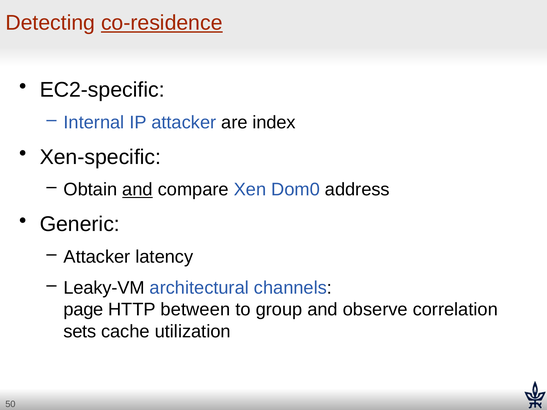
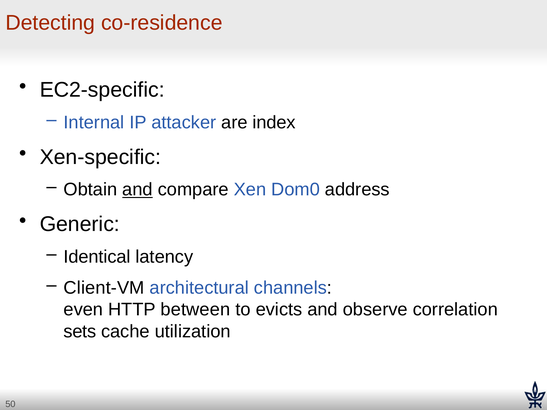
co-residence underline: present -> none
Attacker at (97, 257): Attacker -> Identical
Leaky-VM: Leaky-VM -> Client-VM
page: page -> even
group: group -> evicts
